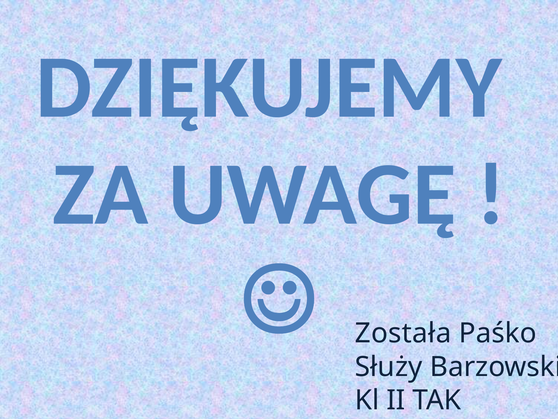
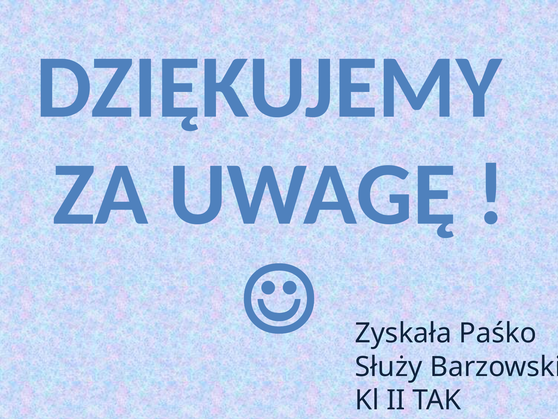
Została: Została -> Zyskała
